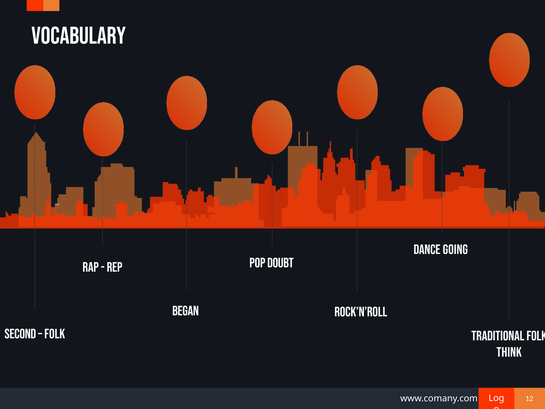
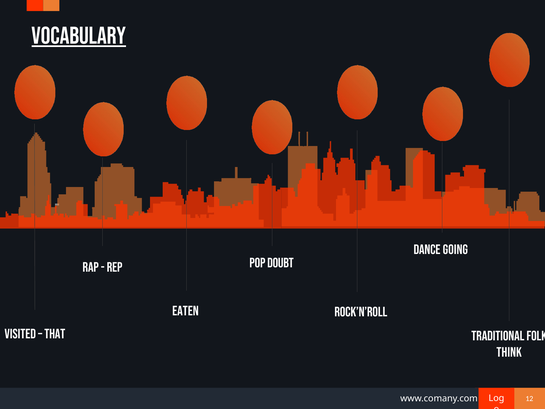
Vocabulary underline: none -> present
Began: Began -> Eaten
Second: Second -> Visited
folk at (55, 334): folk -> that
